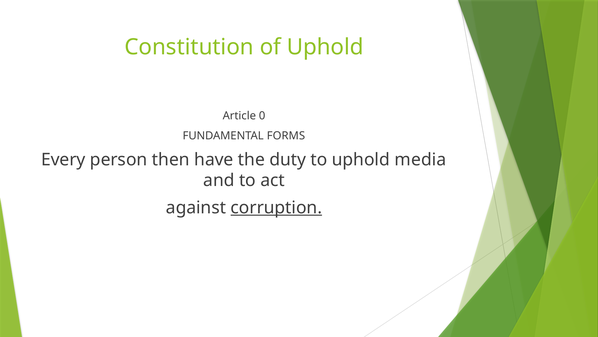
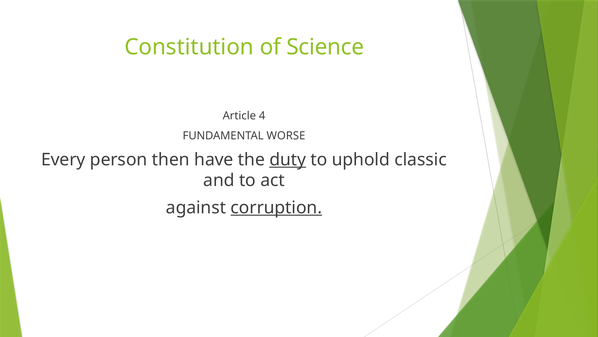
of Uphold: Uphold -> Science
0: 0 -> 4
FORMS: FORMS -> WORSE
duty underline: none -> present
media: media -> classic
